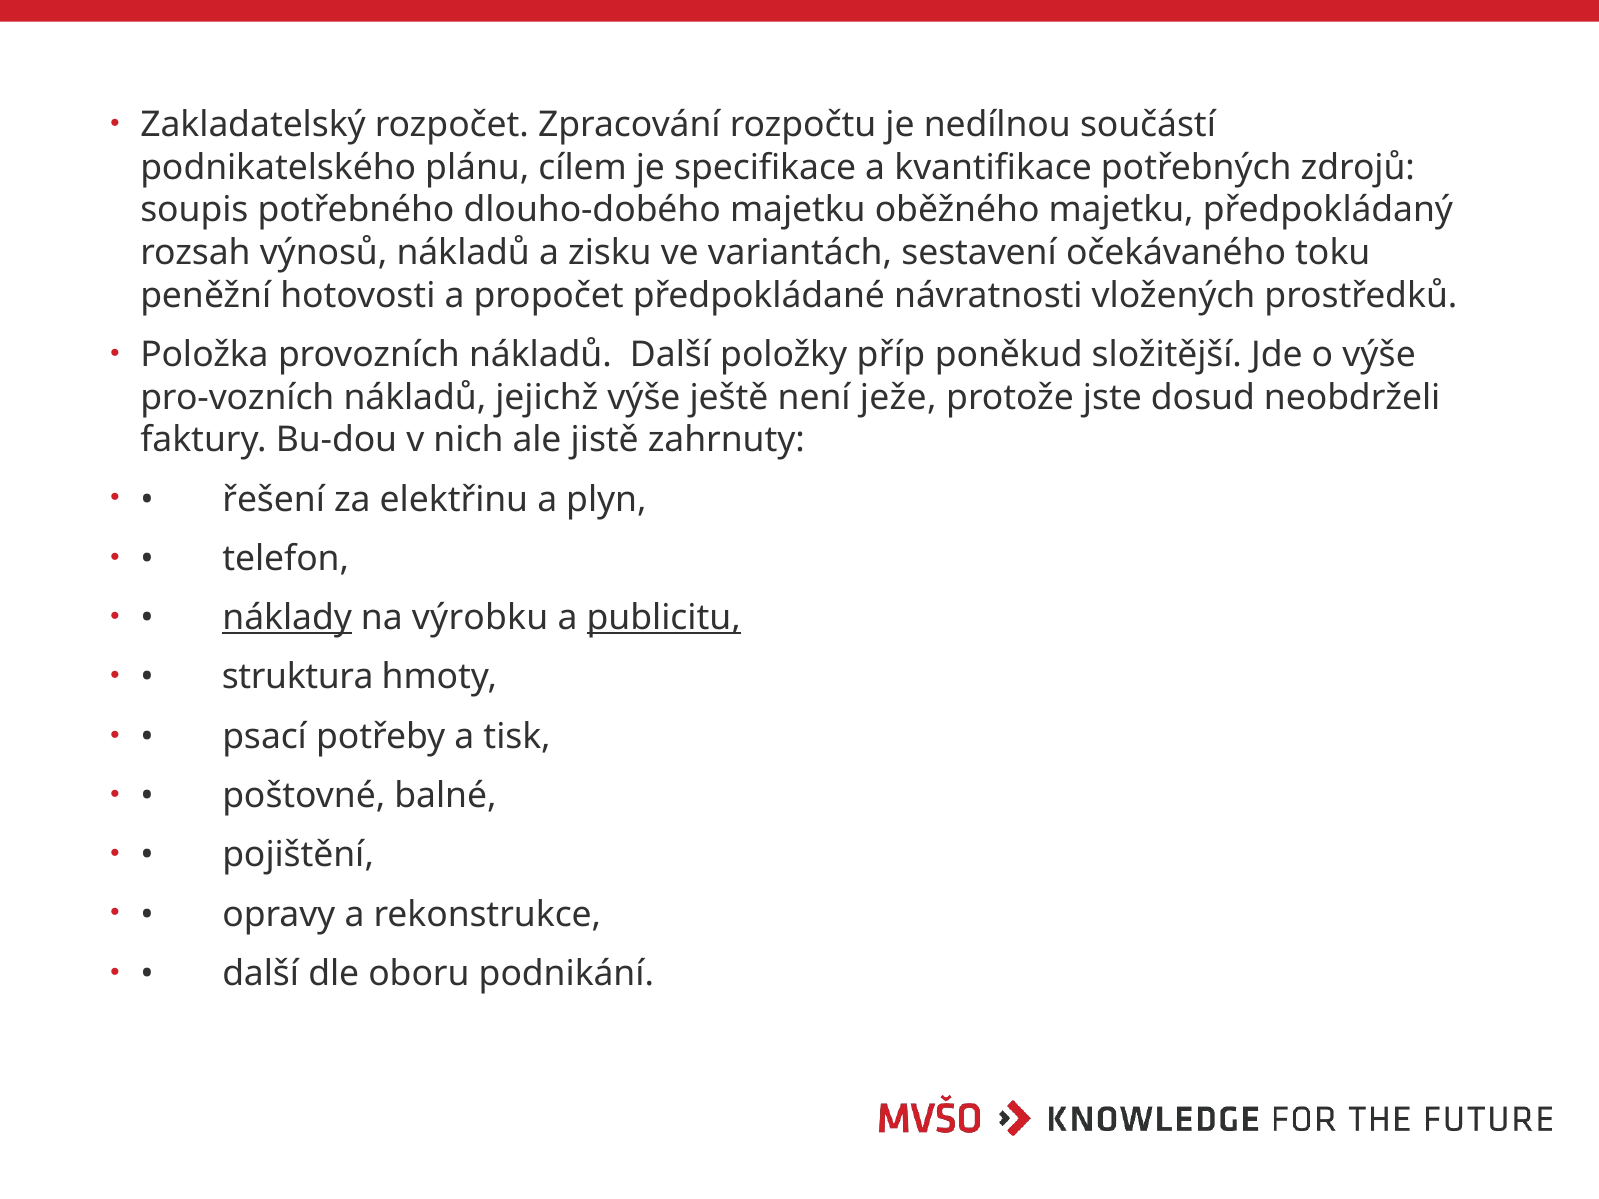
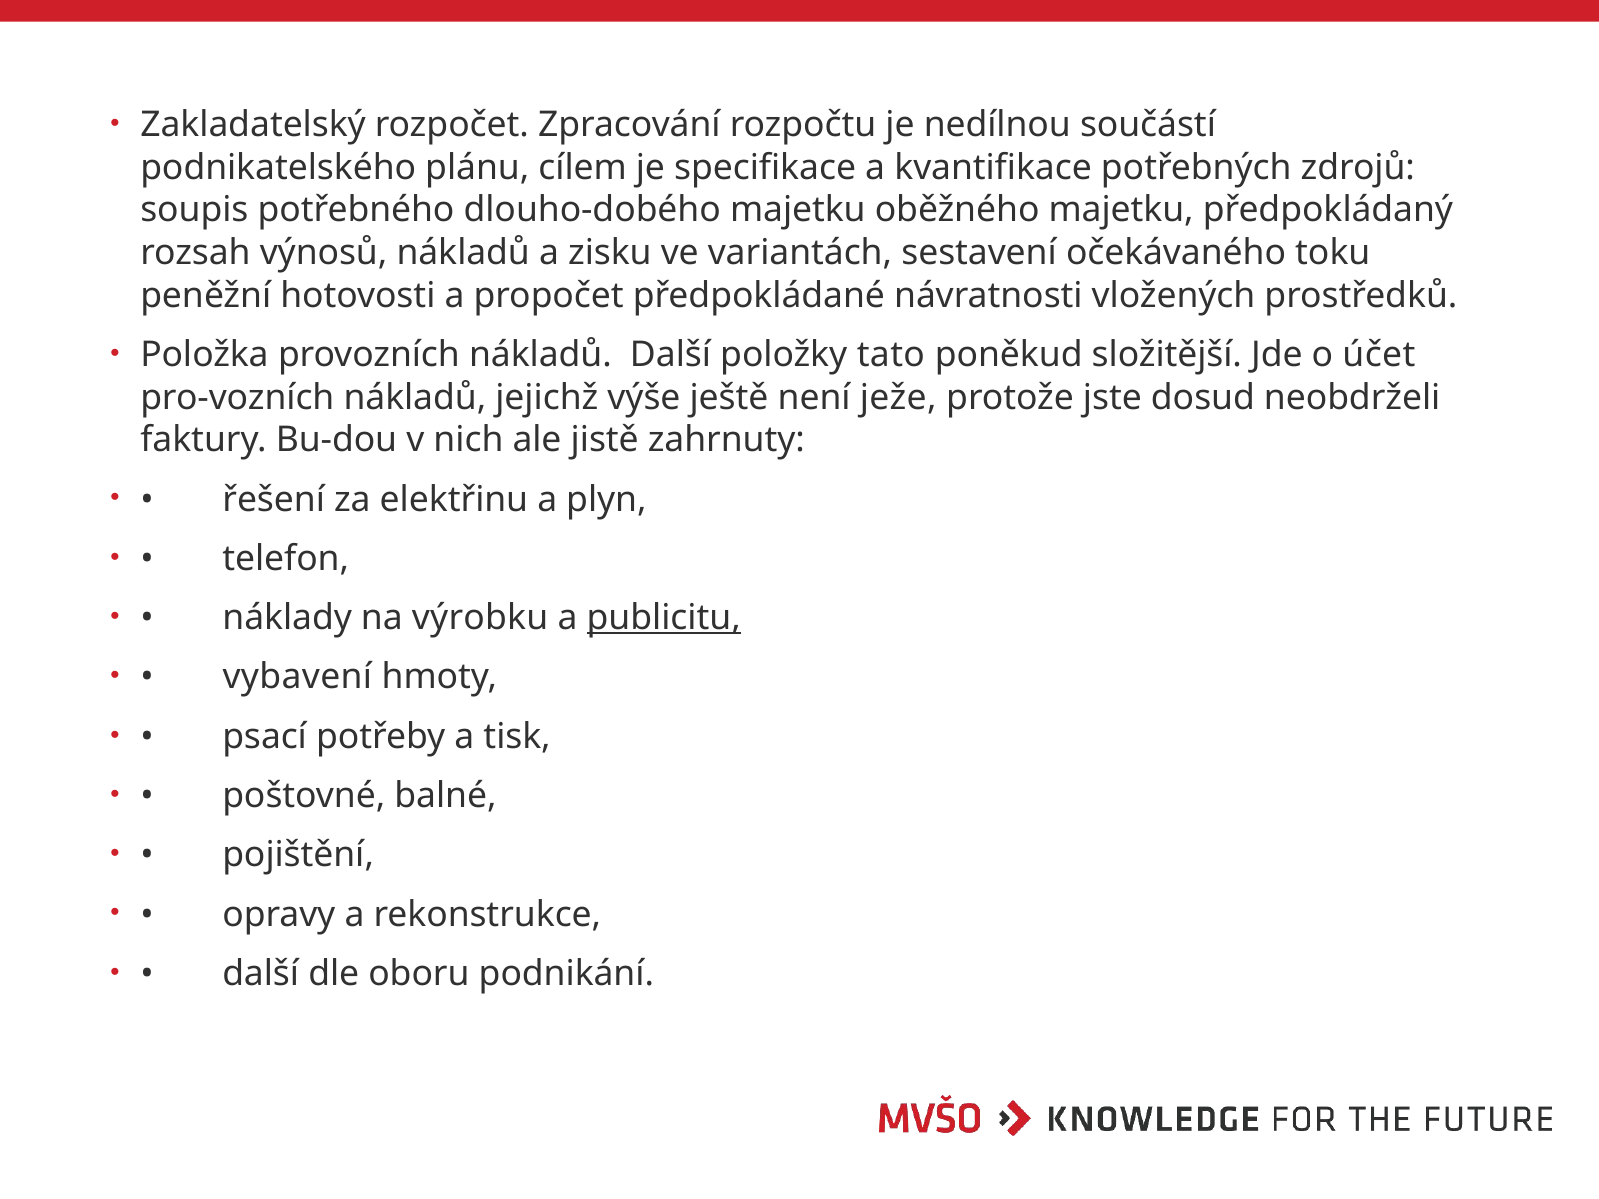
příp: příp -> tato
o výše: výše -> účet
náklady underline: present -> none
struktura: struktura -> vybavení
